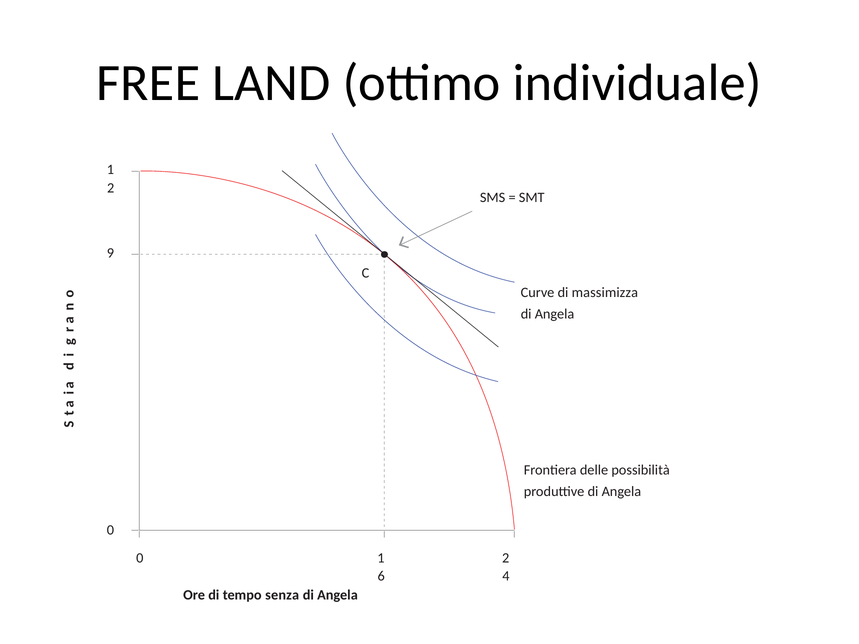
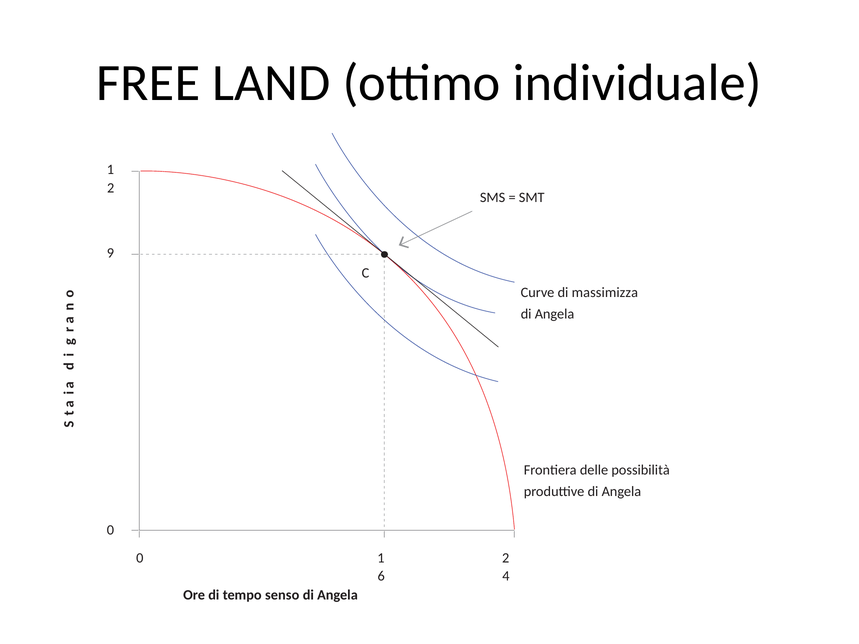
senza: senza -> senso
